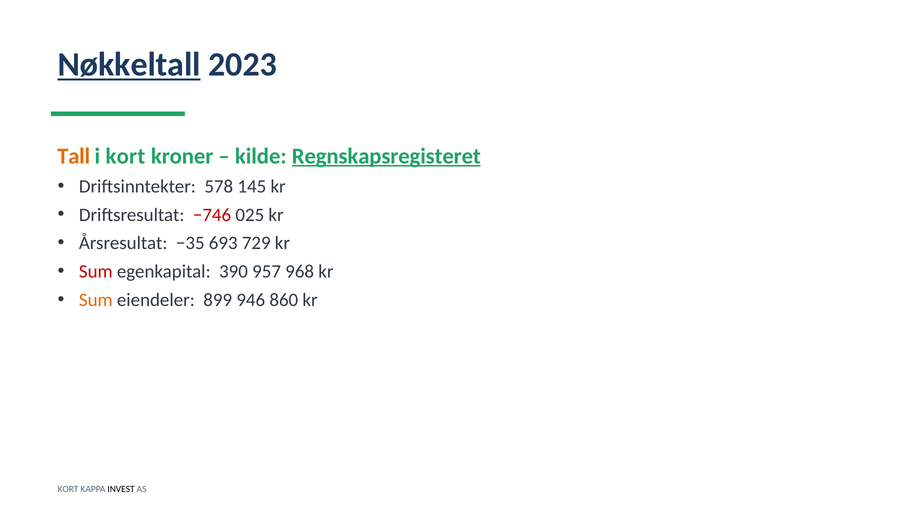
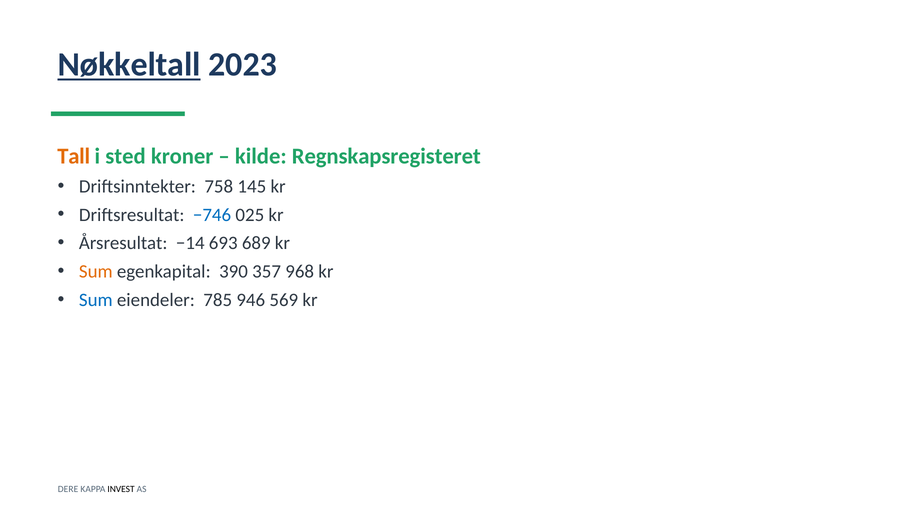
i kort: kort -> sted
Regnskapsregisteret underline: present -> none
578: 578 -> 758
−746 colour: red -> blue
−35: −35 -> −14
729: 729 -> 689
Sum at (96, 272) colour: red -> orange
957: 957 -> 357
Sum at (96, 300) colour: orange -> blue
899: 899 -> 785
860: 860 -> 569
KORT at (68, 490): KORT -> DERE
